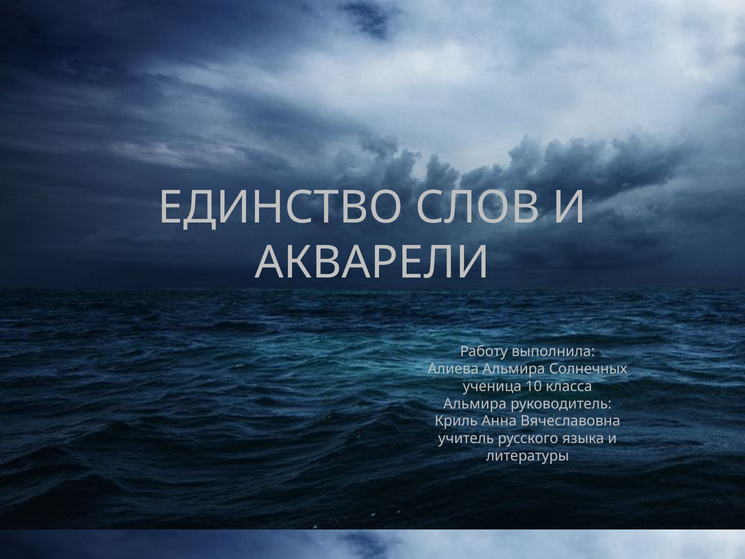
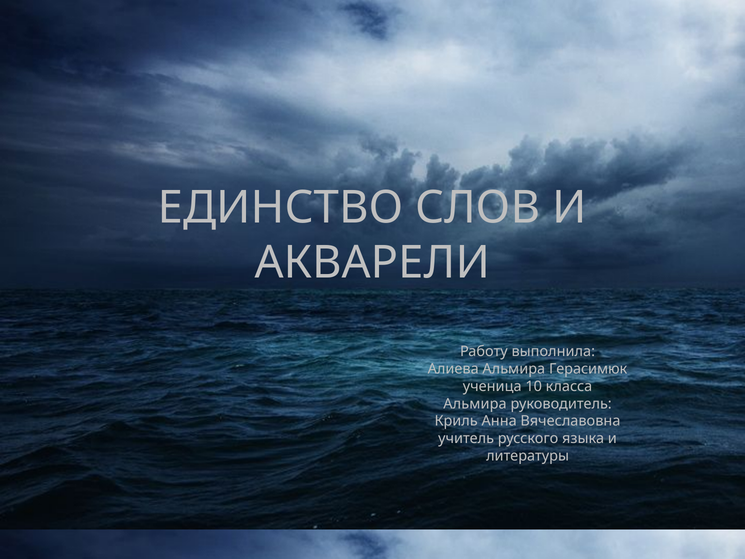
Солнечных: Солнечных -> Герасимюк
